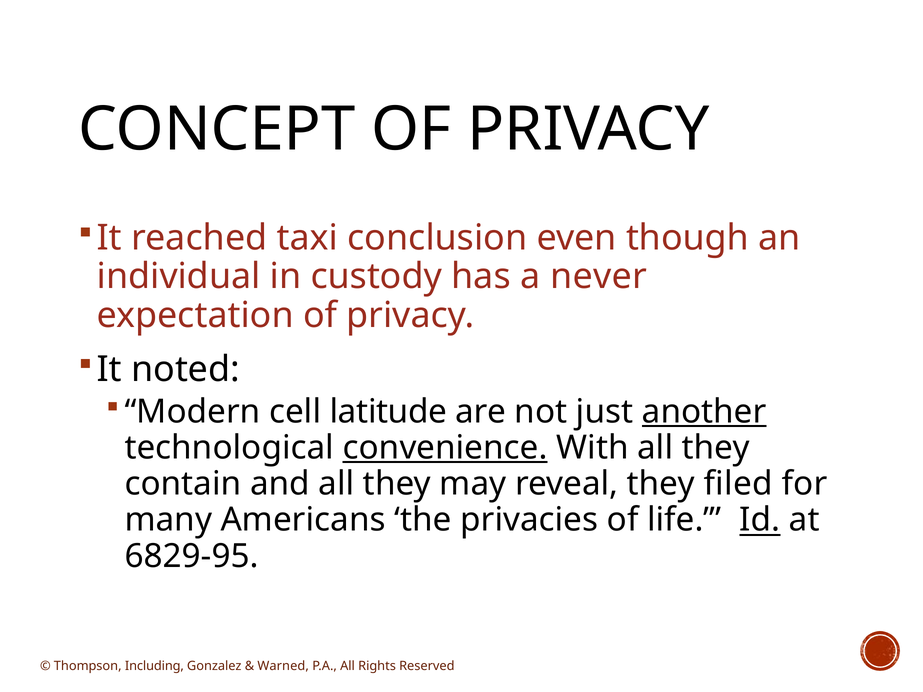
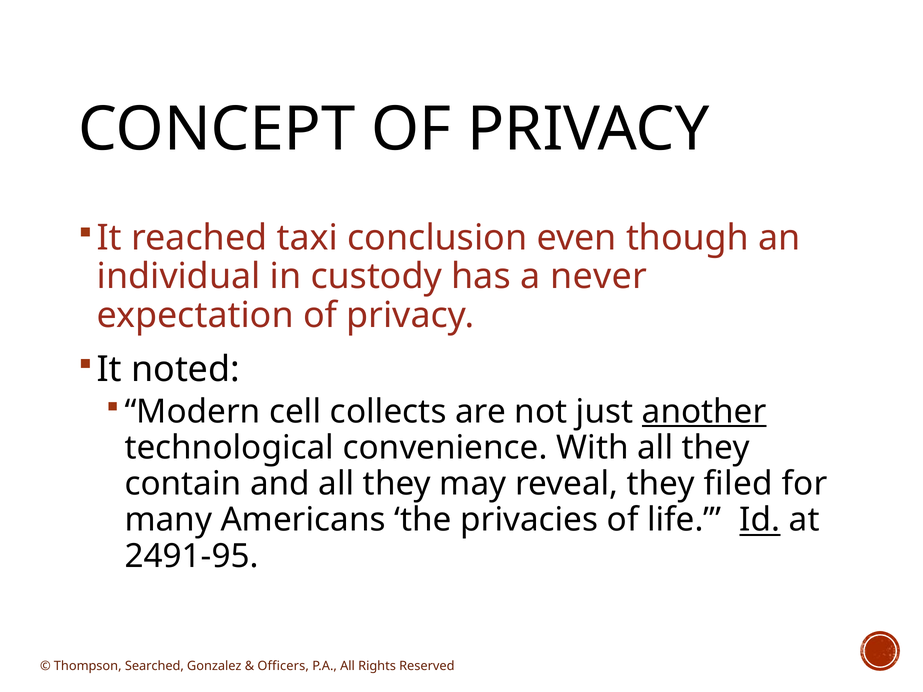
latitude: latitude -> collects
convenience underline: present -> none
6829-95: 6829-95 -> 2491-95
Including: Including -> Searched
Warned: Warned -> Officers
